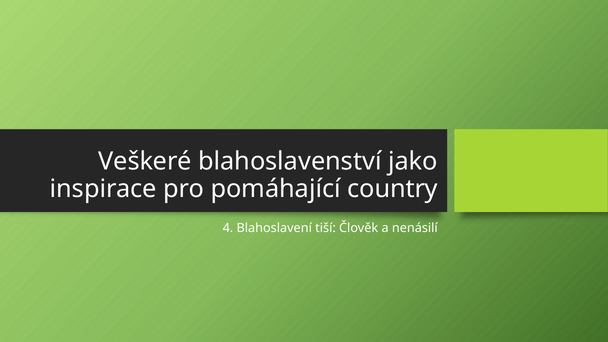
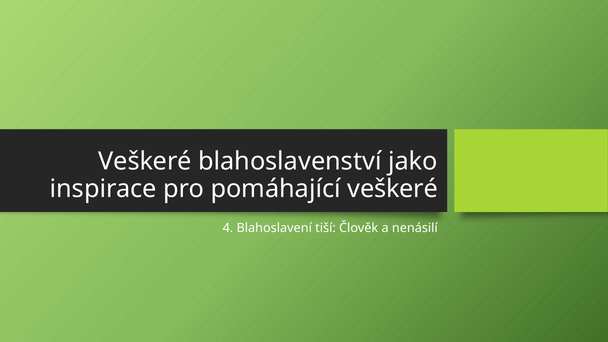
pomáhající country: country -> veškeré
